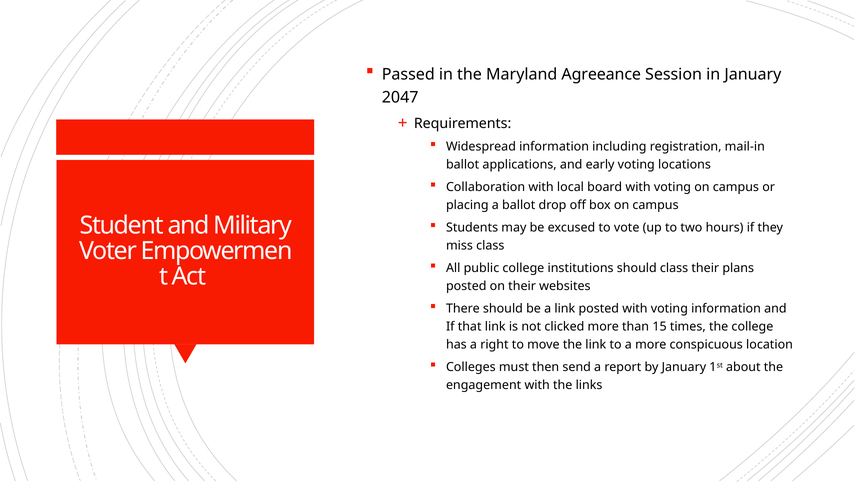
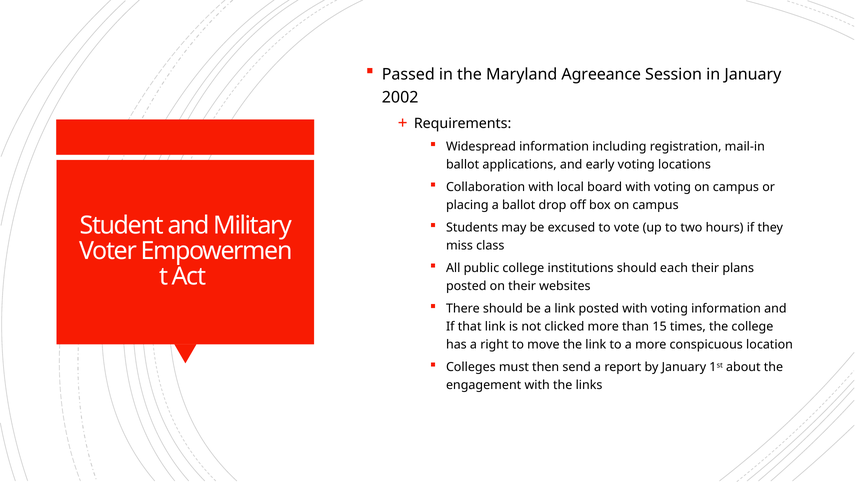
2047: 2047 -> 2002
should class: class -> each
